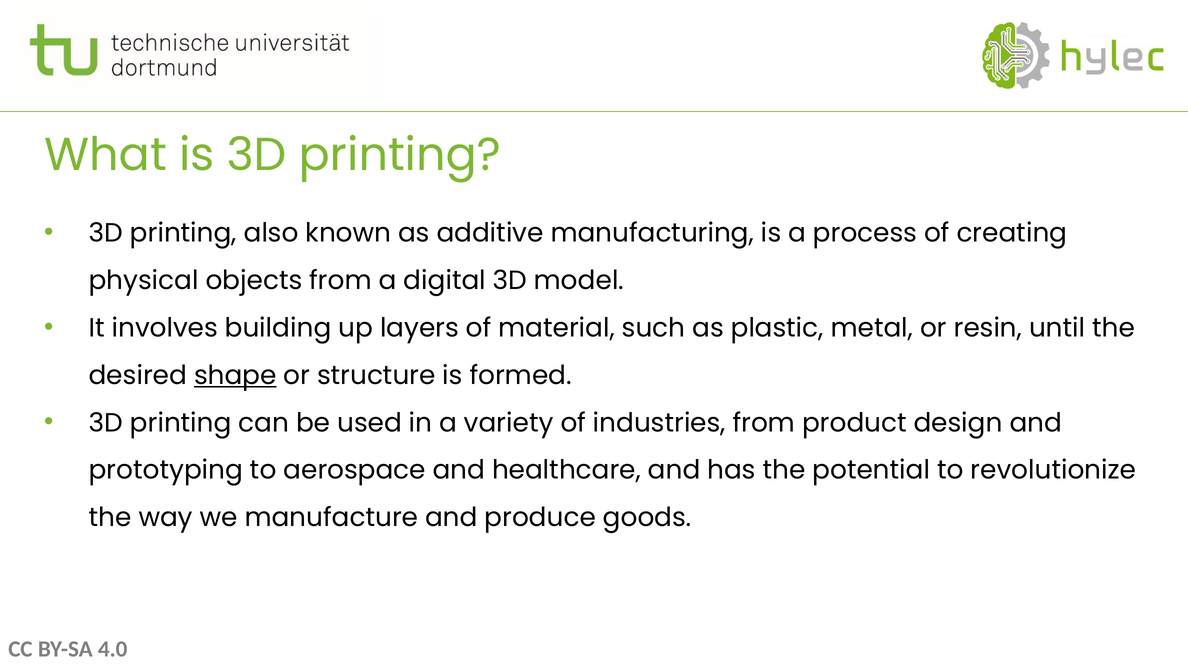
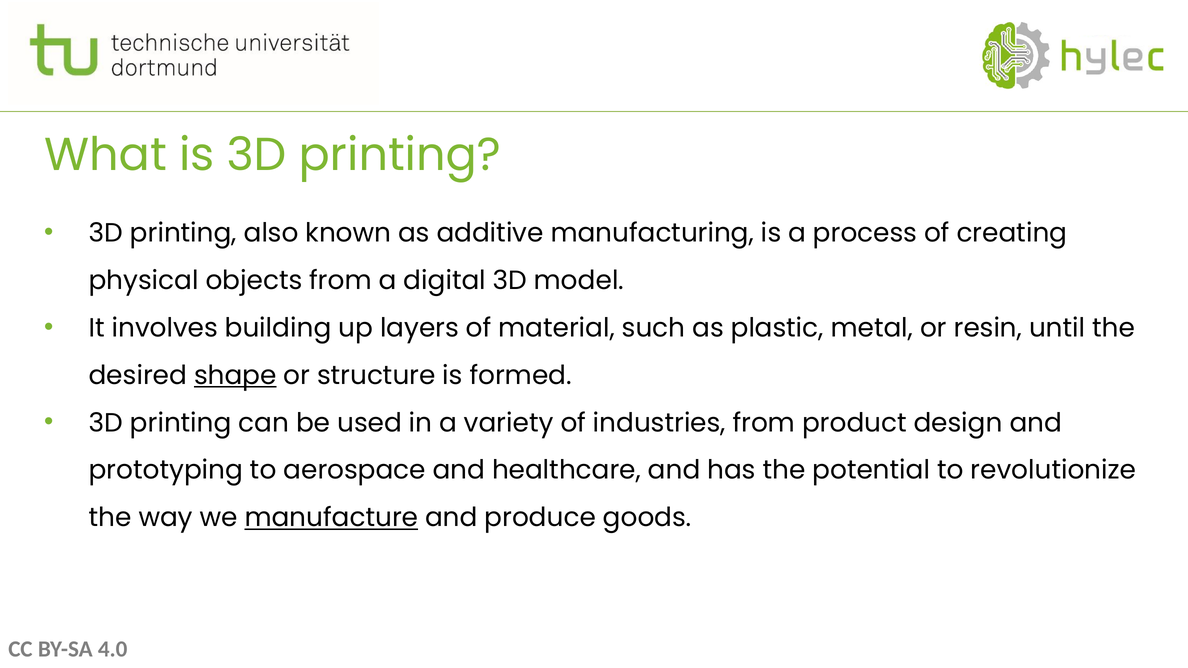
manufacture underline: none -> present
